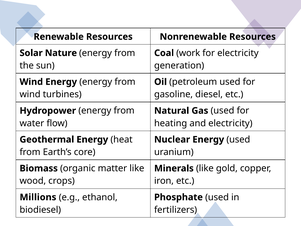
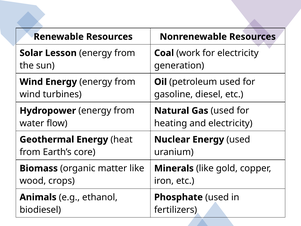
Nature: Nature -> Lesson
Millions: Millions -> Animals
